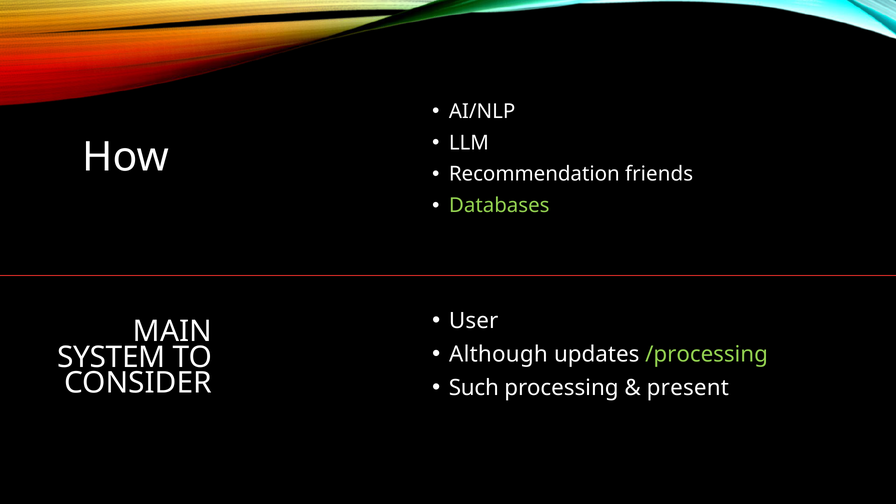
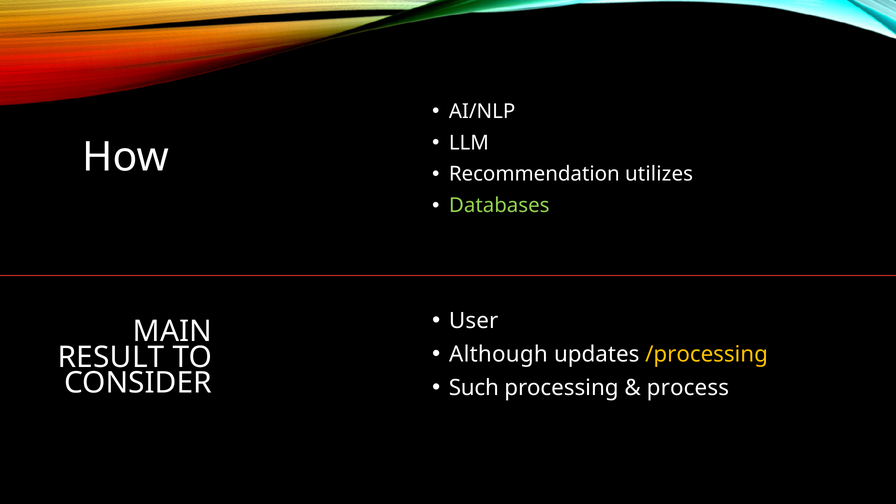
friends: friends -> utilizes
/processing colour: light green -> yellow
SYSTEM: SYSTEM -> RESULT
present: present -> process
